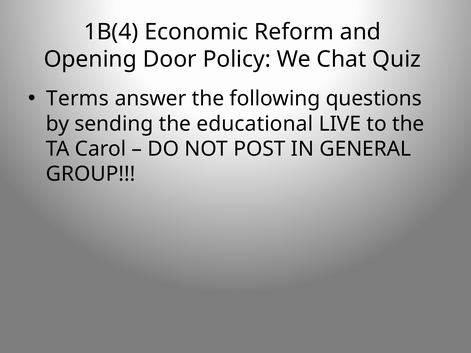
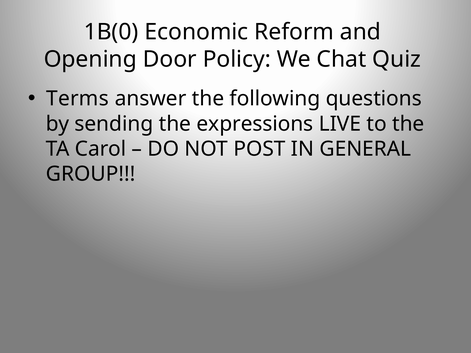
1B(4: 1B(4 -> 1B(0
educational: educational -> expressions
